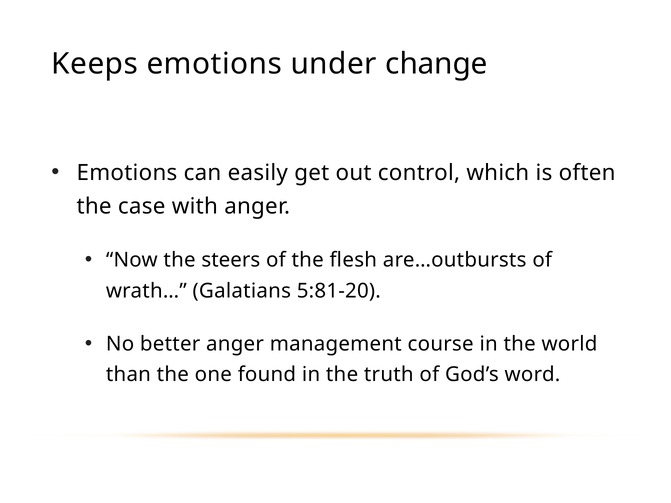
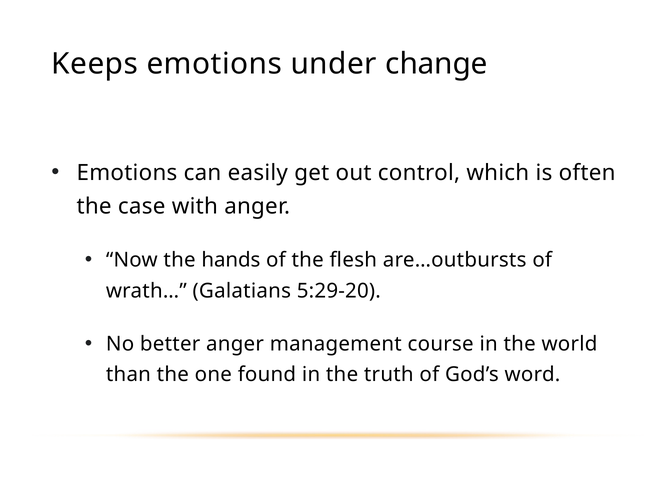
steers: steers -> hands
5:81-20: 5:81-20 -> 5:29-20
